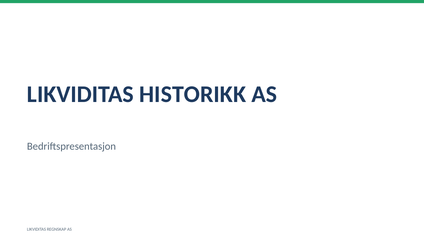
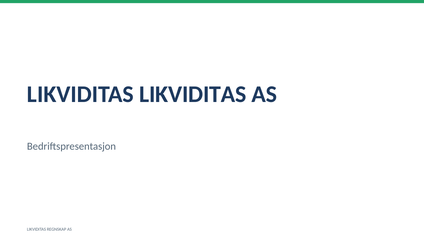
LIKVIDITAS HISTORIKK: HISTORIKK -> LIKVIDITAS
